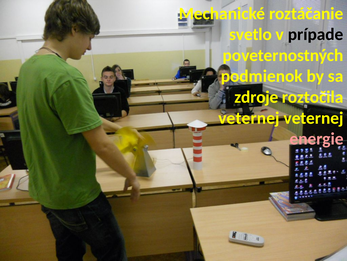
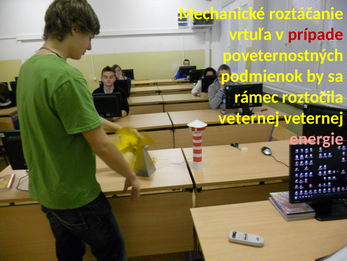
svetlo: svetlo -> vrtuľa
prípade colour: black -> red
zdroje: zdroje -> rámec
